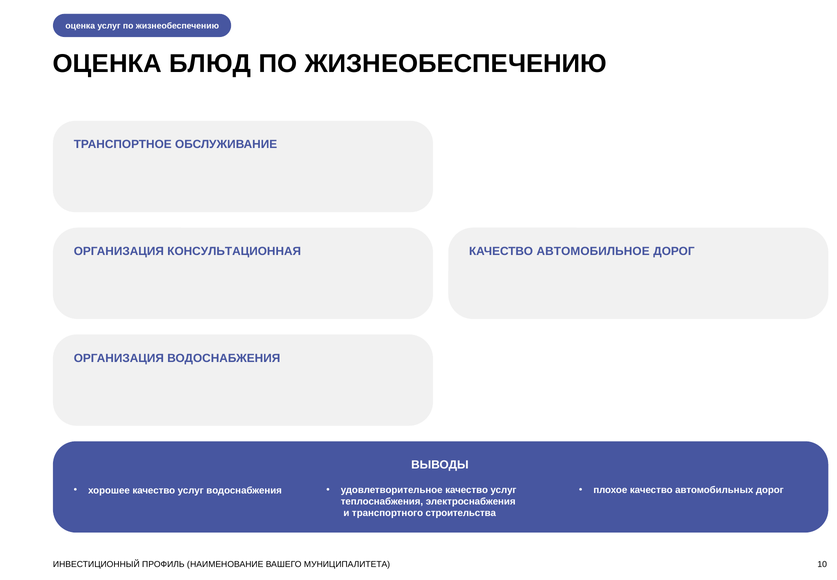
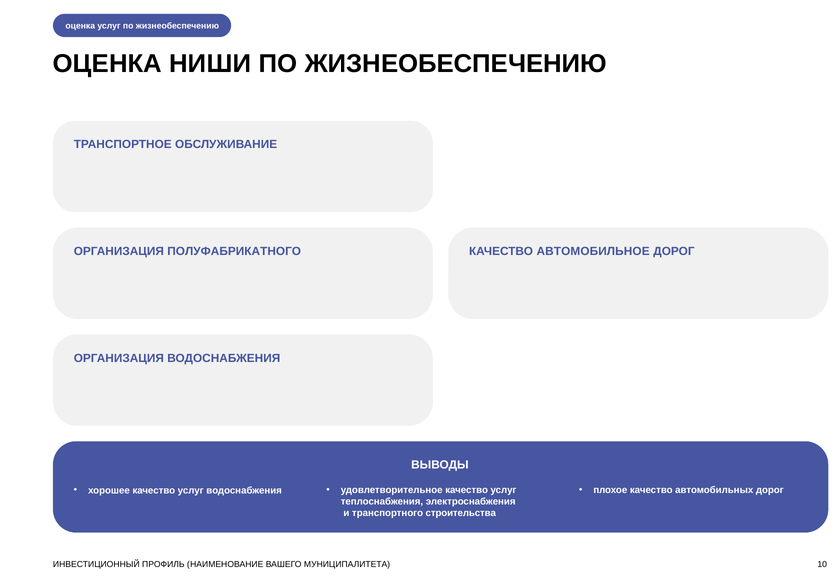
БЛЮД: БЛЮД -> НИШИ
КОНСУЛЬТАЦИОННАЯ: КОНСУЛЬТАЦИОННАЯ -> ПОЛУФАБРИКАТНОГО
